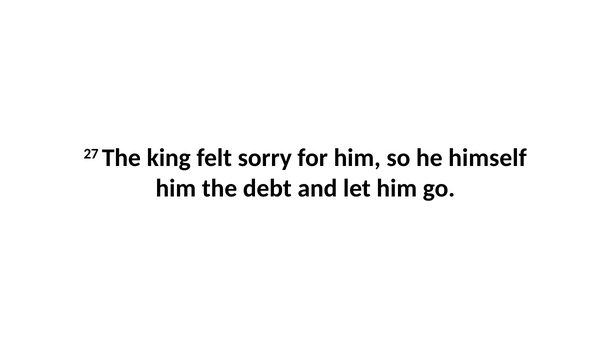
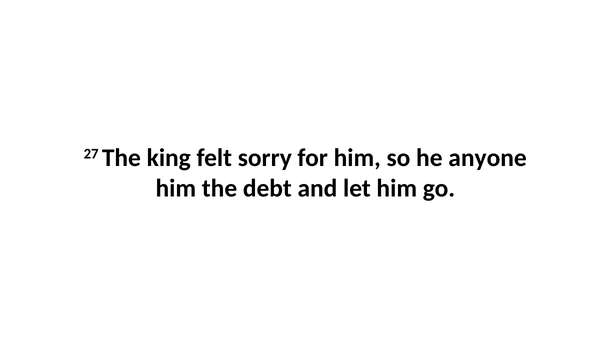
himself: himself -> anyone
